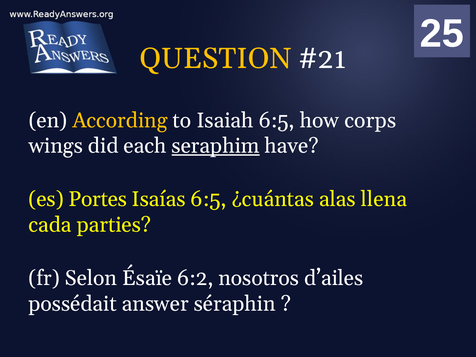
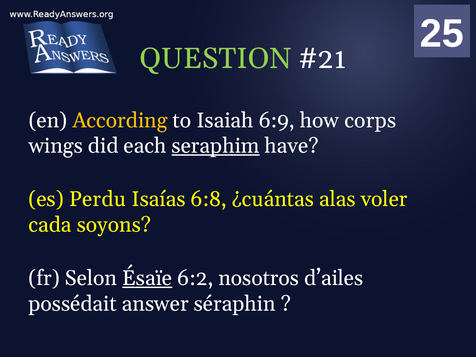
QUESTION colour: yellow -> light green
Isaiah 6:5: 6:5 -> 6:9
Portes: Portes -> Perdu
Isaías 6:5: 6:5 -> 6:8
llena: llena -> voler
parties: parties -> soyons
Ésaïe underline: none -> present
